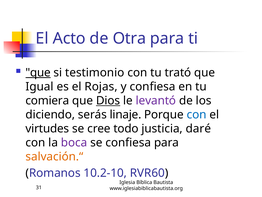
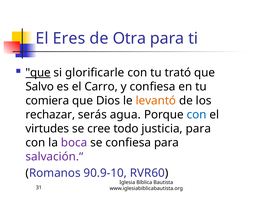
Acto: Acto -> Eres
testimonio: testimonio -> glorificarle
Igual: Igual -> Salvo
Rojas: Rojas -> Carro
Dios underline: present -> none
levantó colour: purple -> orange
diciendo: diciendo -> rechazar
linaje: linaje -> agua
justicia daré: daré -> para
salvación.“ colour: orange -> purple
10.2-10: 10.2-10 -> 90.9-10
